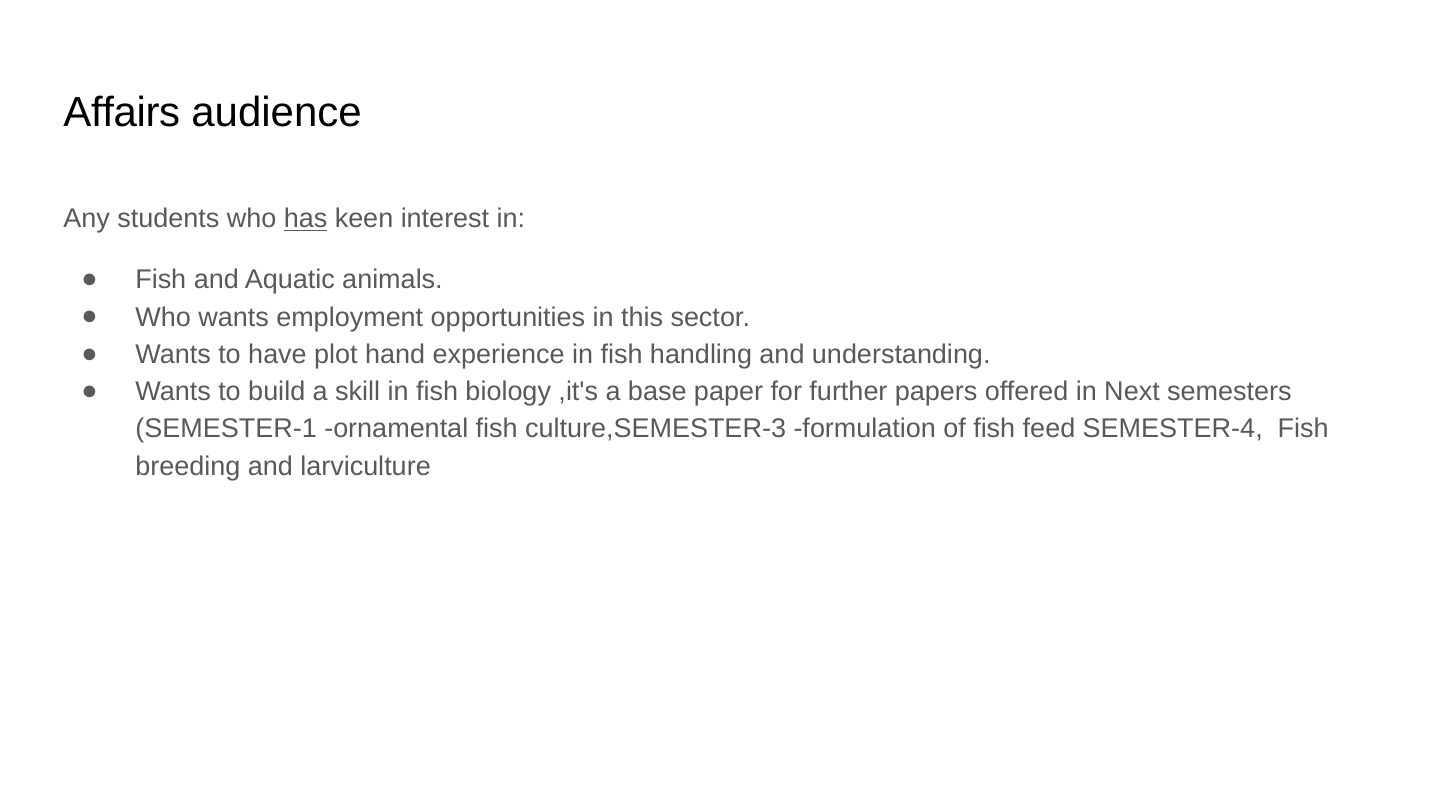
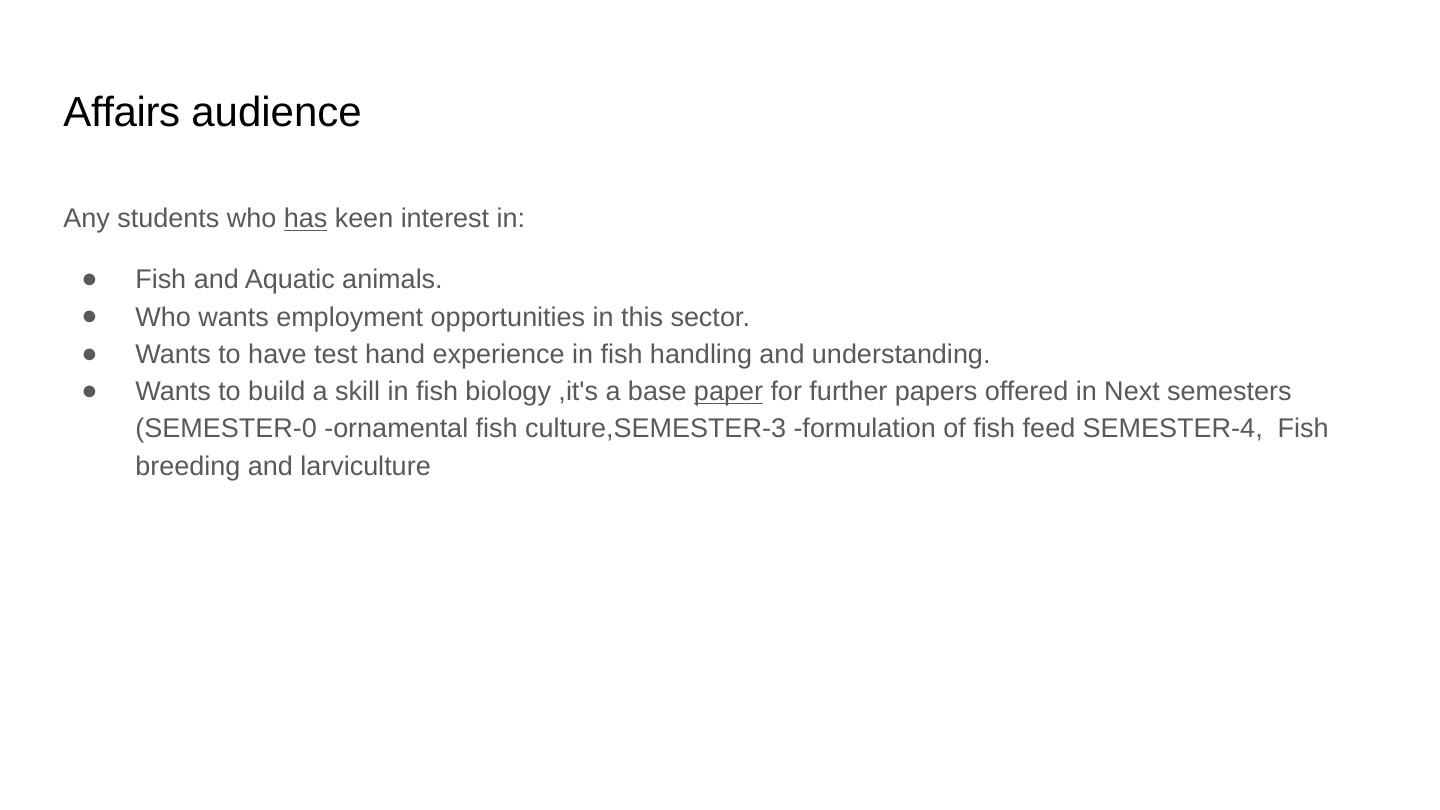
plot: plot -> test
paper underline: none -> present
SEMESTER-1: SEMESTER-1 -> SEMESTER-0
